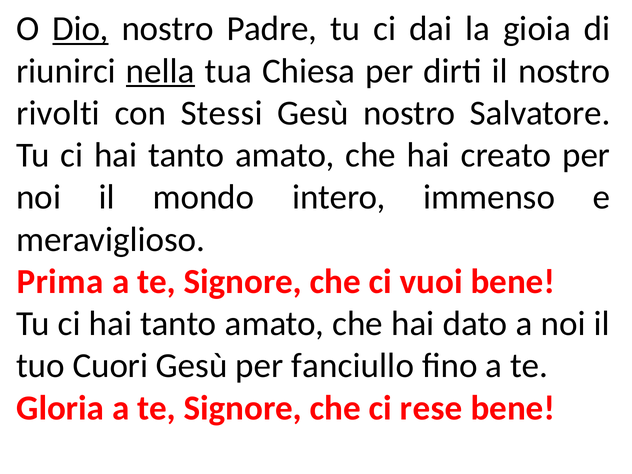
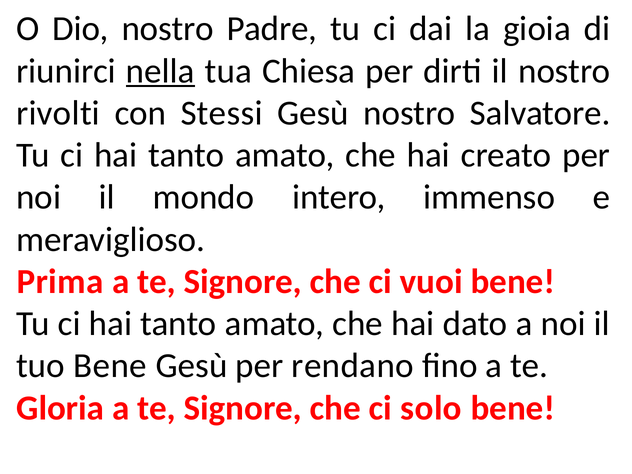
Dio underline: present -> none
tuo Cuori: Cuori -> Bene
fanciullo: fanciullo -> rendano
rese: rese -> solo
